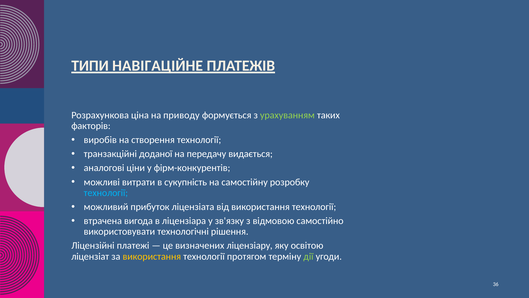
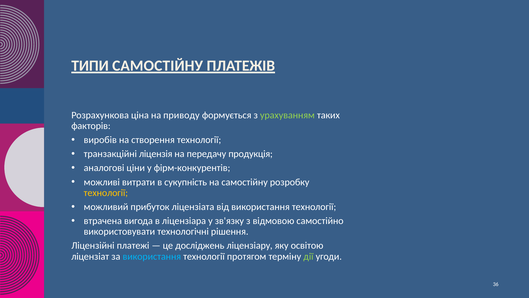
ТИПИ НАВІГАЦІЙНЕ: НАВІГАЦІЙНЕ -> САМОСТІЙНУ
доданої: доданої -> ліцензія
видається: видається -> продукція
технології at (106, 193) colour: light blue -> yellow
визначених: визначених -> досліджень
використання at (152, 256) colour: yellow -> light blue
